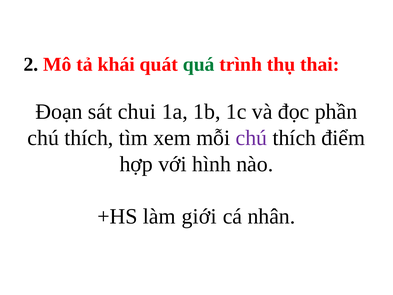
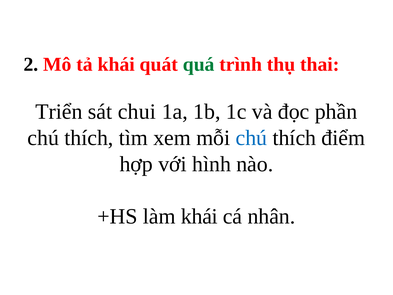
Đoạn: Đoạn -> Triển
chú at (251, 138) colour: purple -> blue
làm giới: giới -> khái
